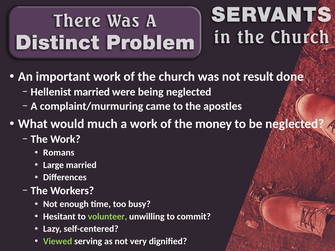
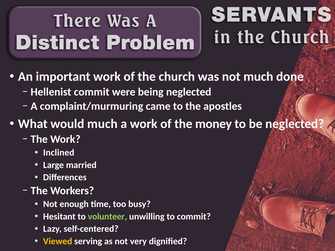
not result: result -> much
Hellenist married: married -> commit
Romans: Romans -> Inclined
Viewed colour: light green -> yellow
